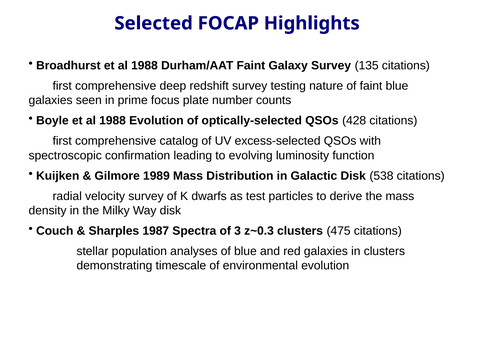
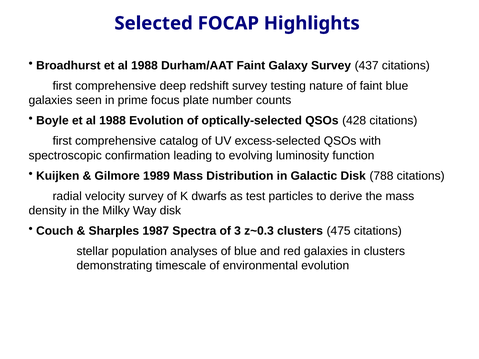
135: 135 -> 437
538: 538 -> 788
